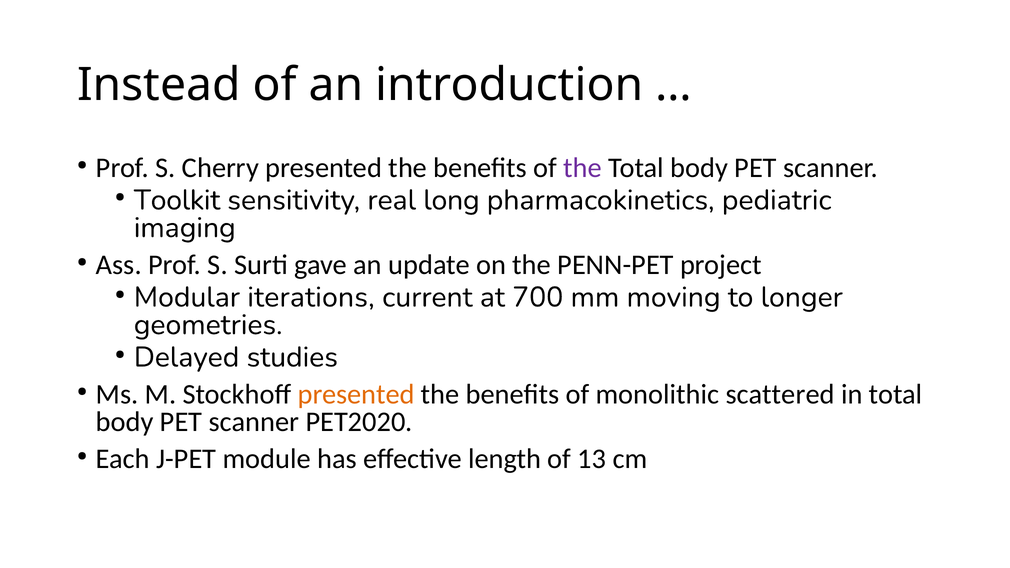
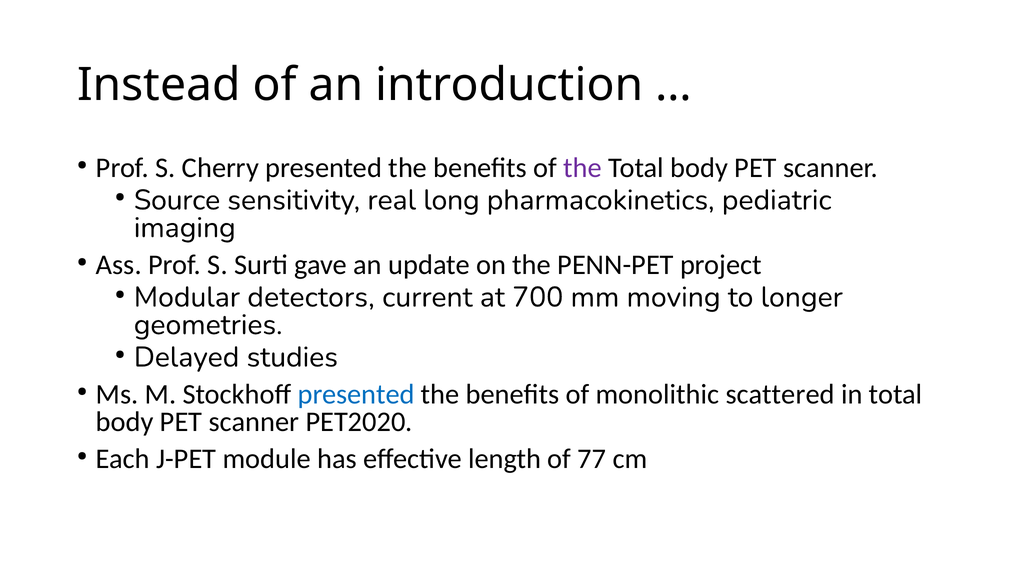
Toolkit: Toolkit -> Source
iterations: iterations -> detectors
presented at (356, 394) colour: orange -> blue
13: 13 -> 77
